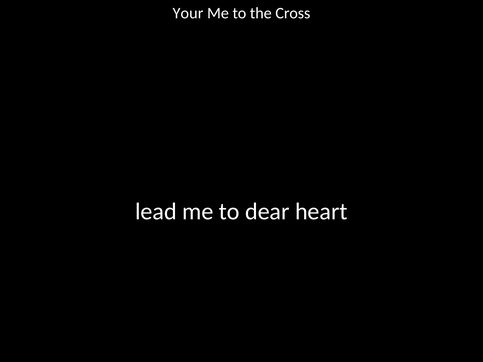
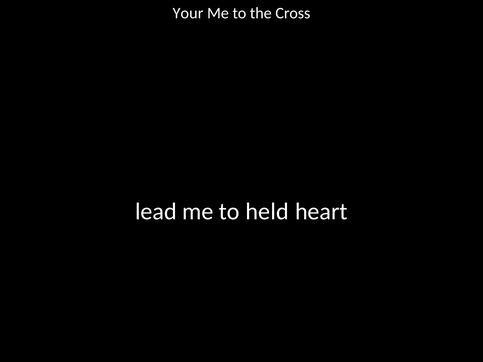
dear: dear -> held
